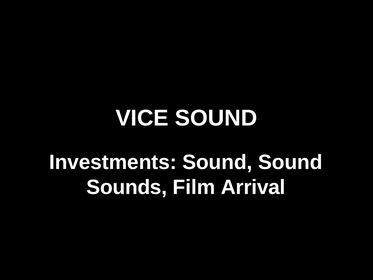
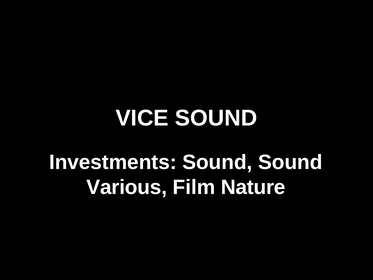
Sounds: Sounds -> Various
Arrival: Arrival -> Nature
